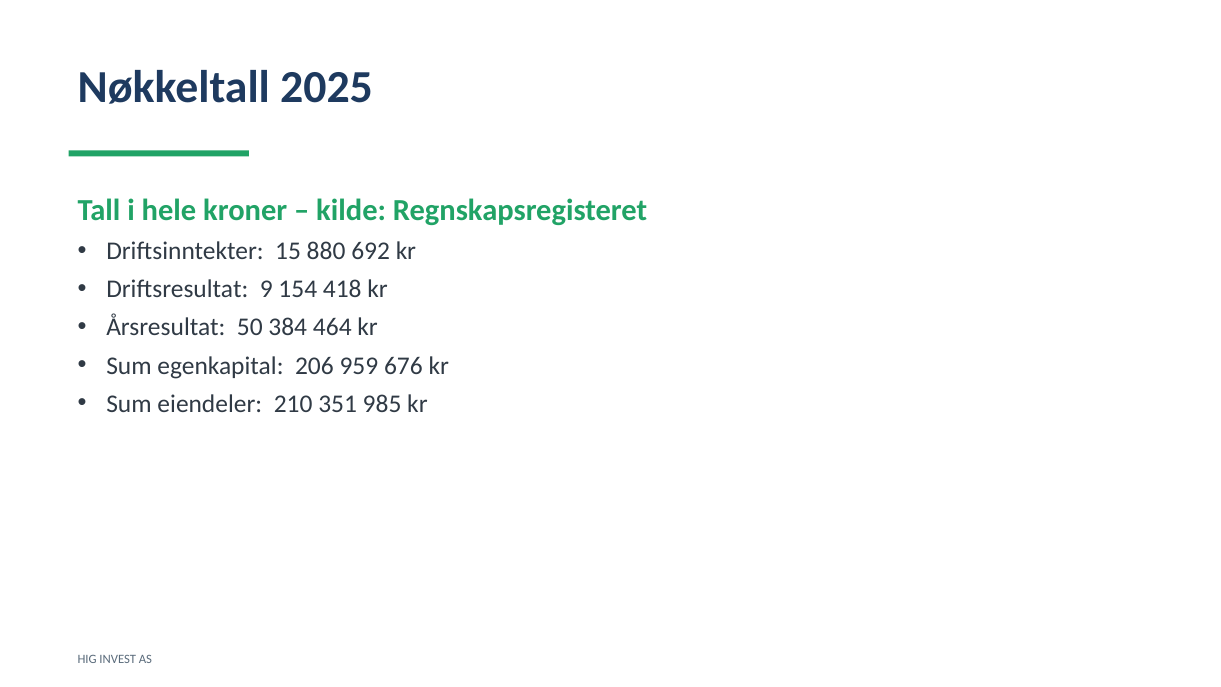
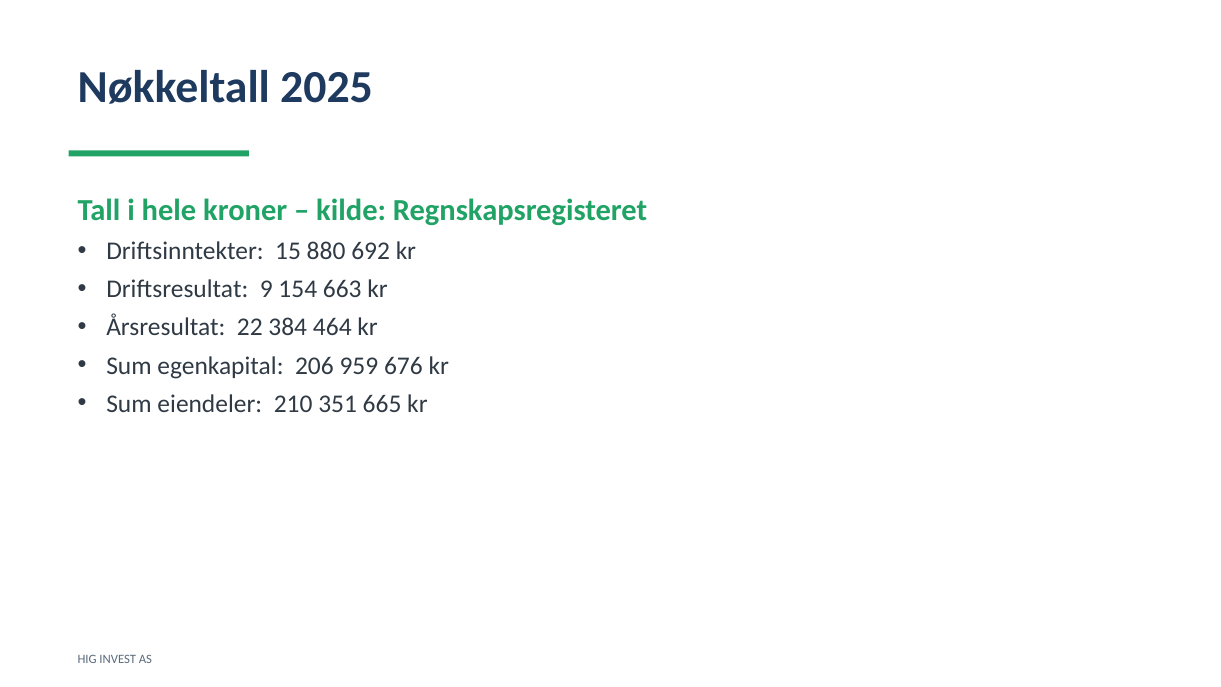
418: 418 -> 663
50: 50 -> 22
985: 985 -> 665
